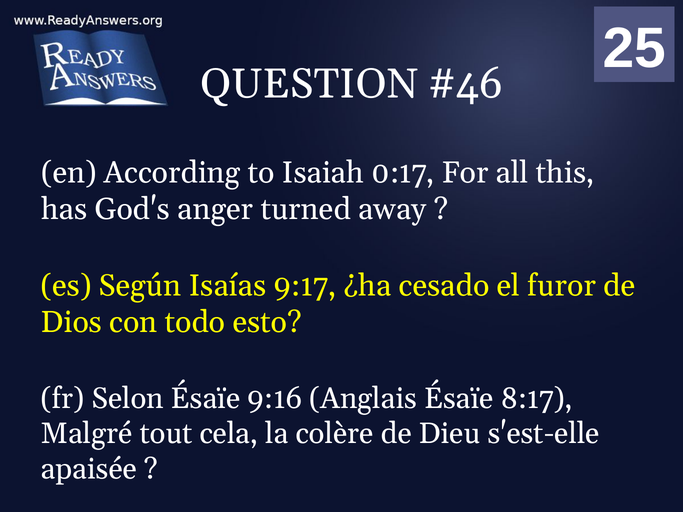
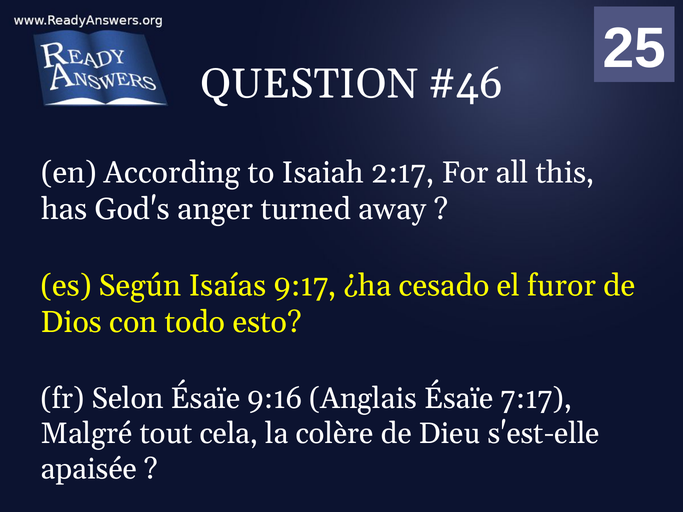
0:17: 0:17 -> 2:17
8:17: 8:17 -> 7:17
